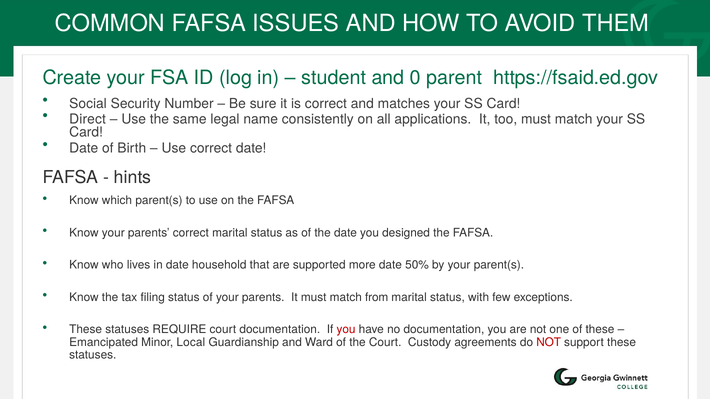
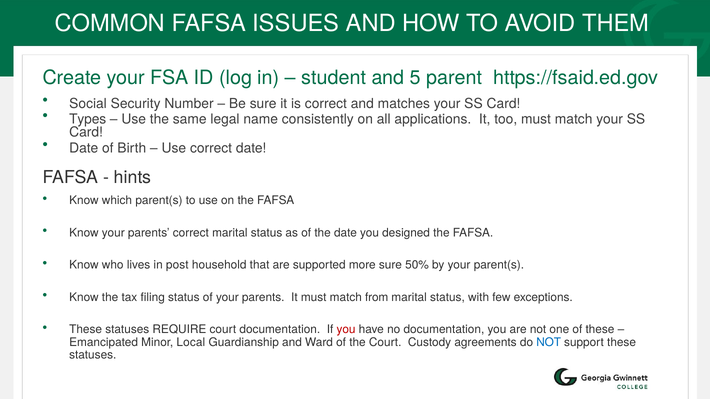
0: 0 -> 5
Direct: Direct -> Types
in date: date -> post
more date: date -> sure
NOT at (549, 343) colour: red -> blue
